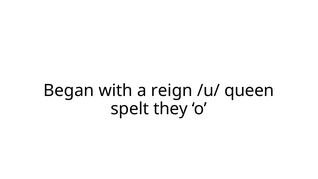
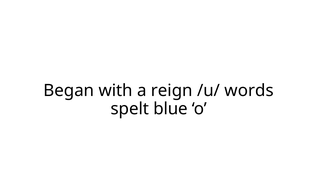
queen: queen -> words
they: they -> blue
